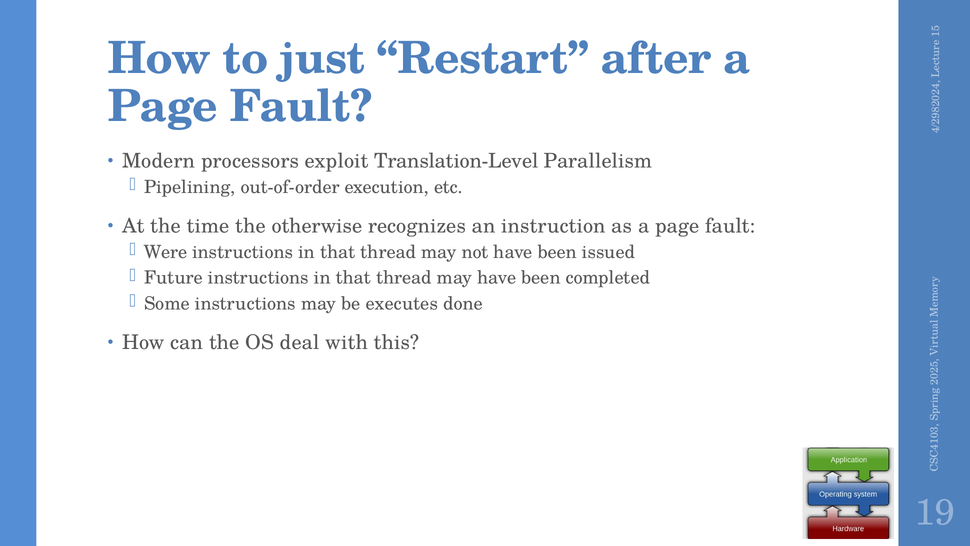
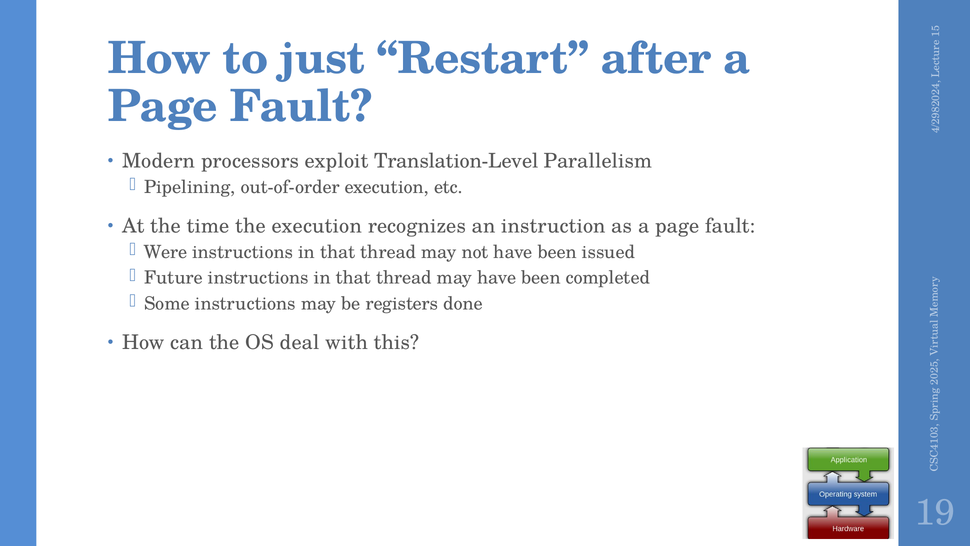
the otherwise: otherwise -> execution
executes: executes -> registers
